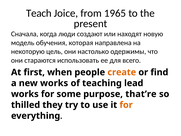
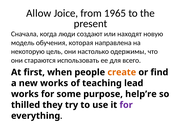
Teach: Teach -> Allow
that’re: that’re -> help’re
for at (126, 105) colour: orange -> purple
